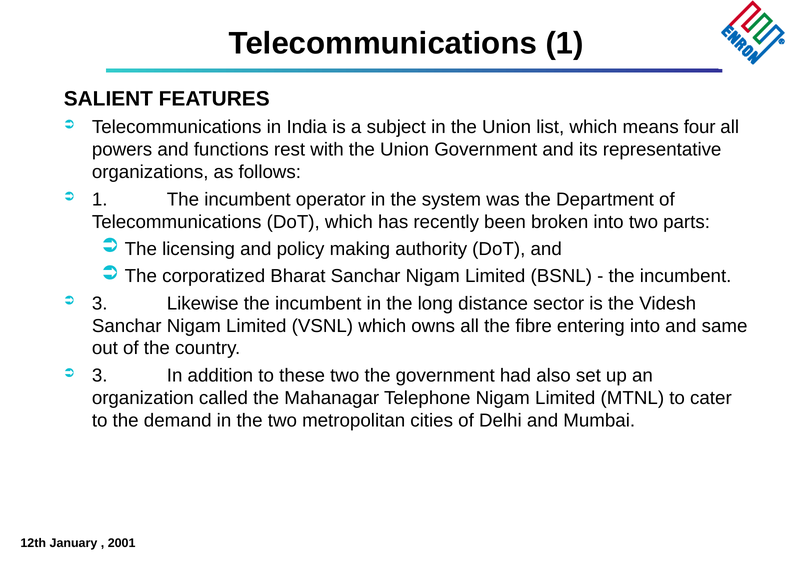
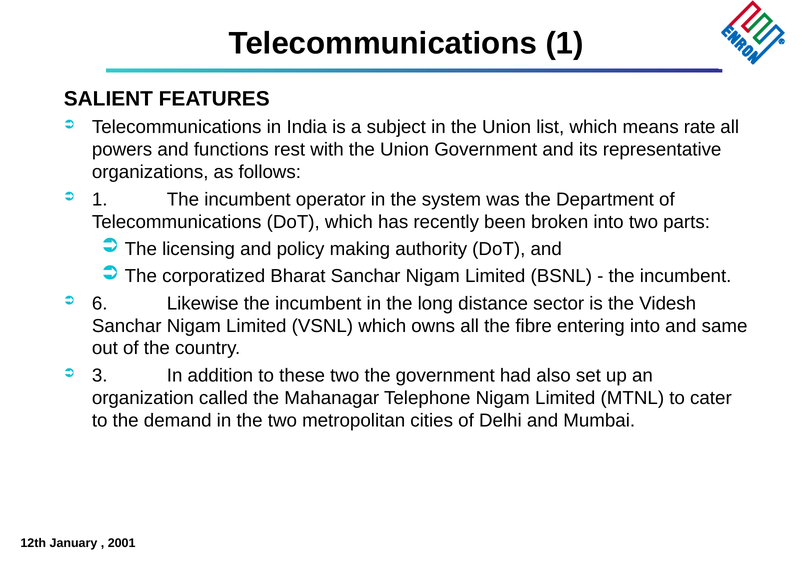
four: four -> rate
3 at (100, 304): 3 -> 6
